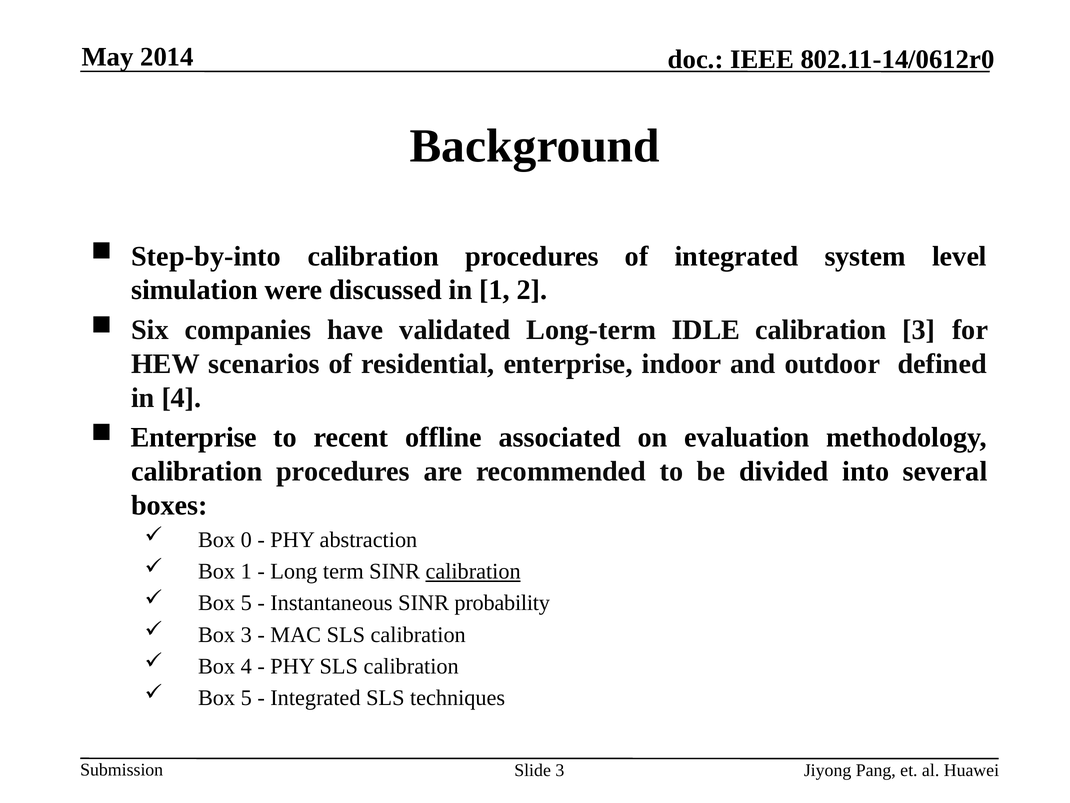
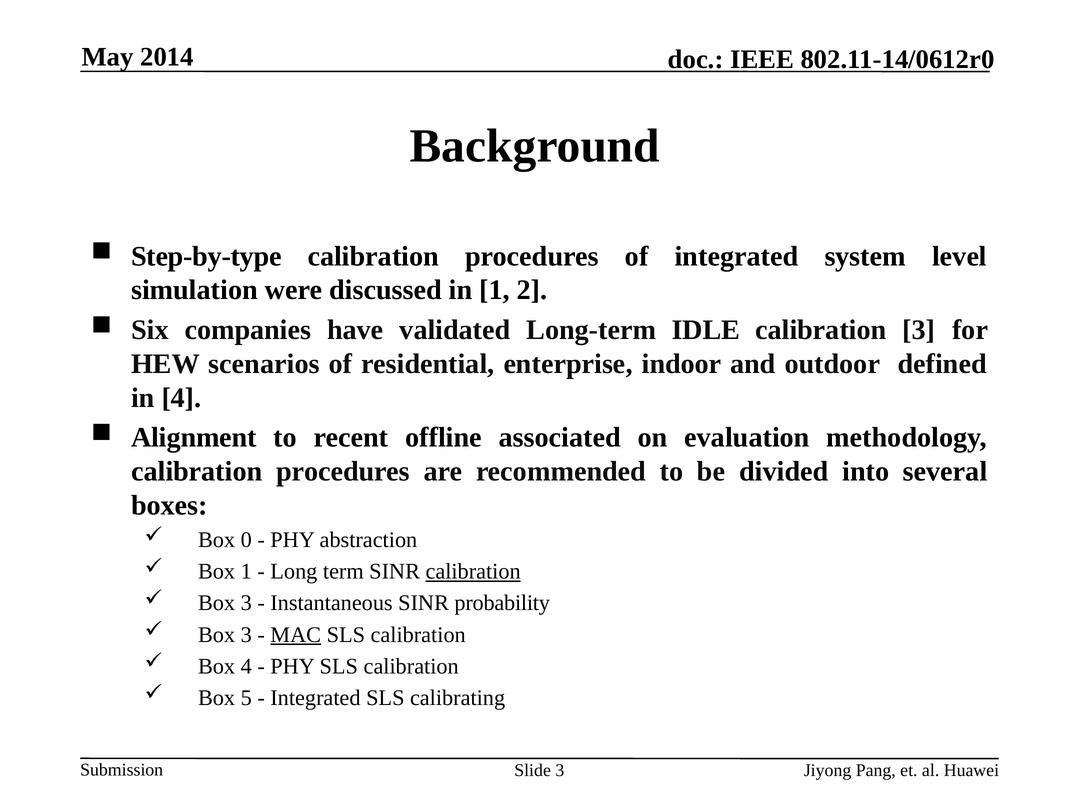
Step-by-into: Step-by-into -> Step-by-type
Enterprise at (194, 437): Enterprise -> Alignment
5 at (246, 603): 5 -> 3
MAC underline: none -> present
techniques: techniques -> calibrating
